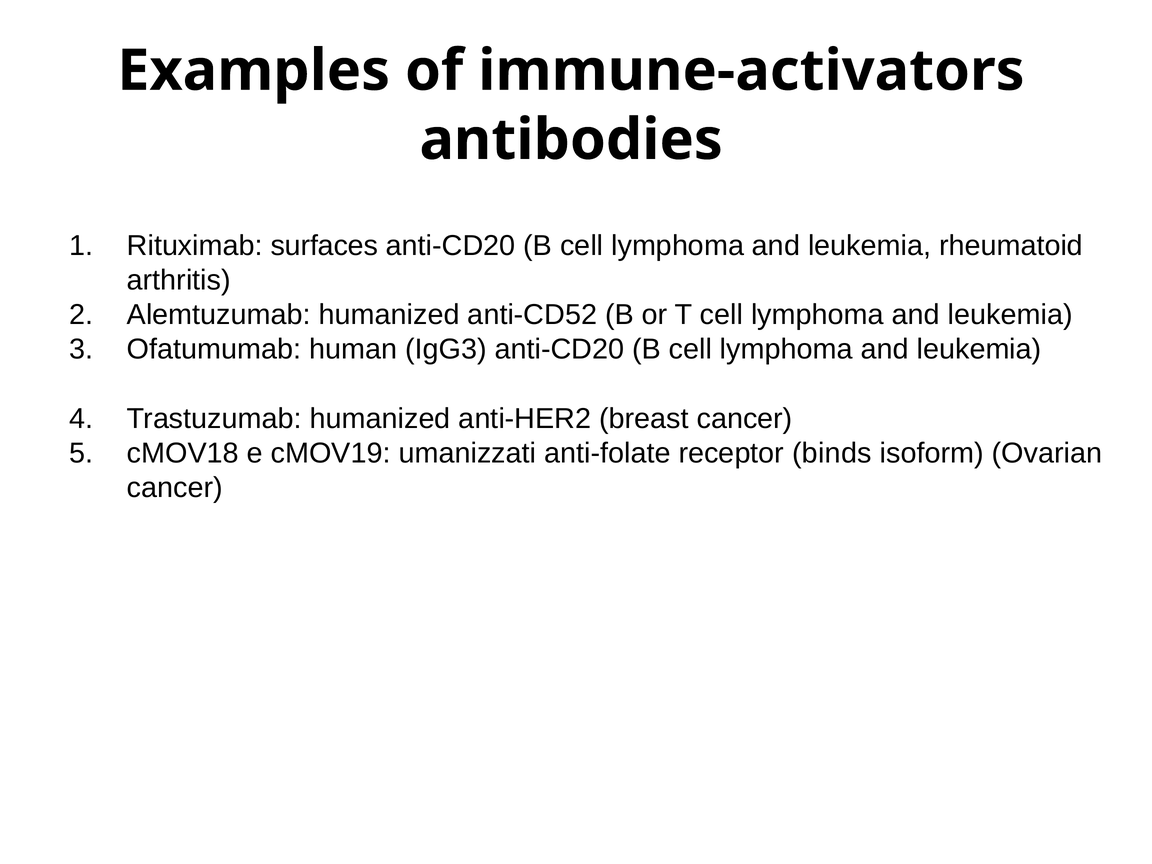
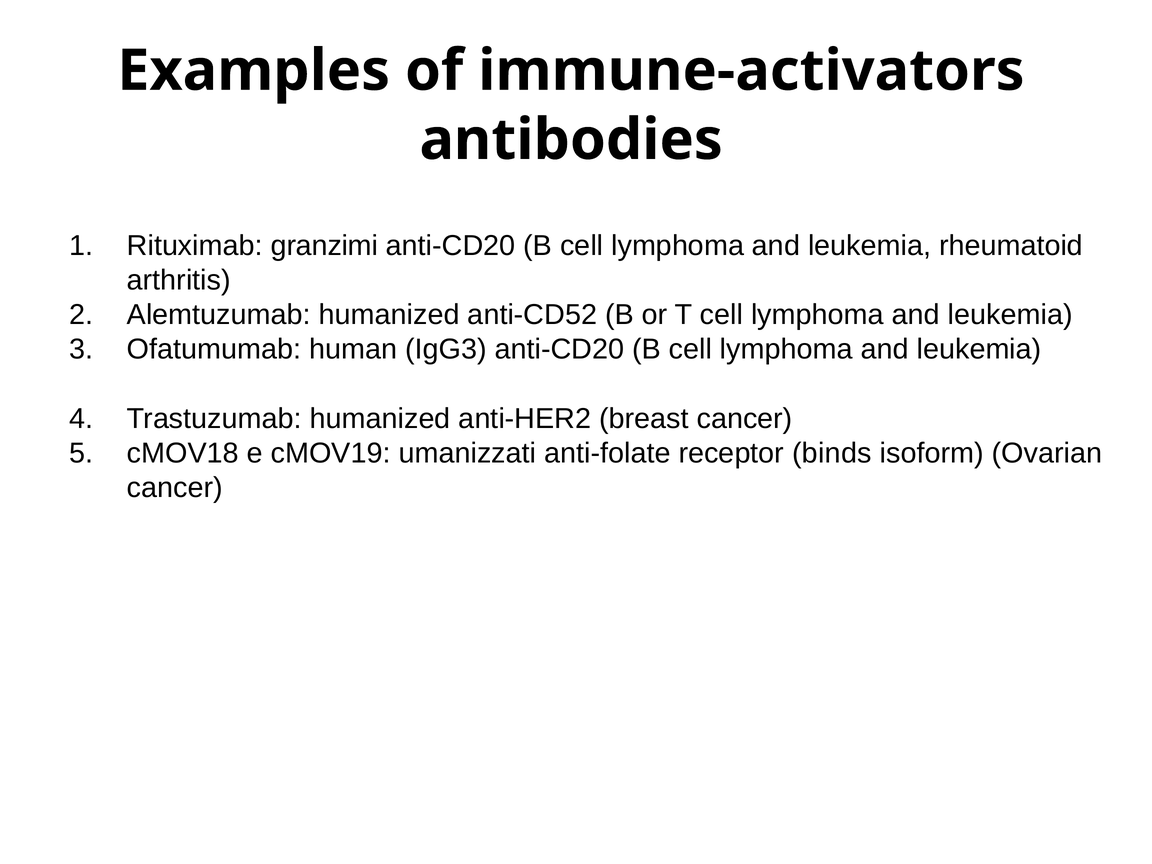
surfaces: surfaces -> granzimi
